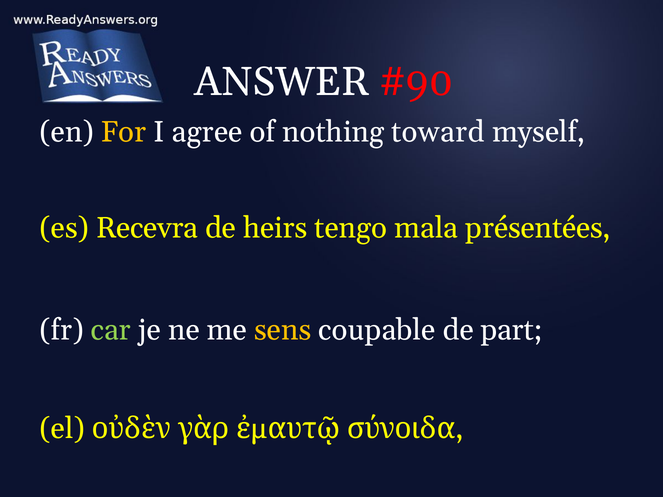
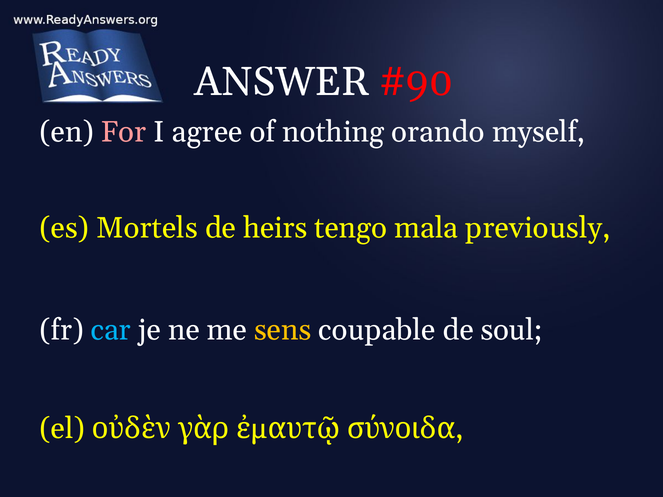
For colour: yellow -> pink
toward: toward -> orando
Recevra: Recevra -> Mortels
présentées: présentées -> previously
car colour: light green -> light blue
part: part -> soul
